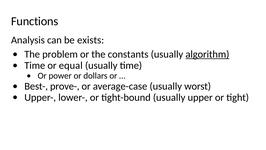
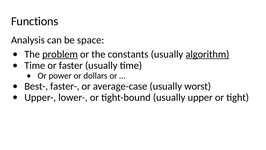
exists: exists -> space
problem underline: none -> present
equal: equal -> faster
prove-: prove- -> faster-
